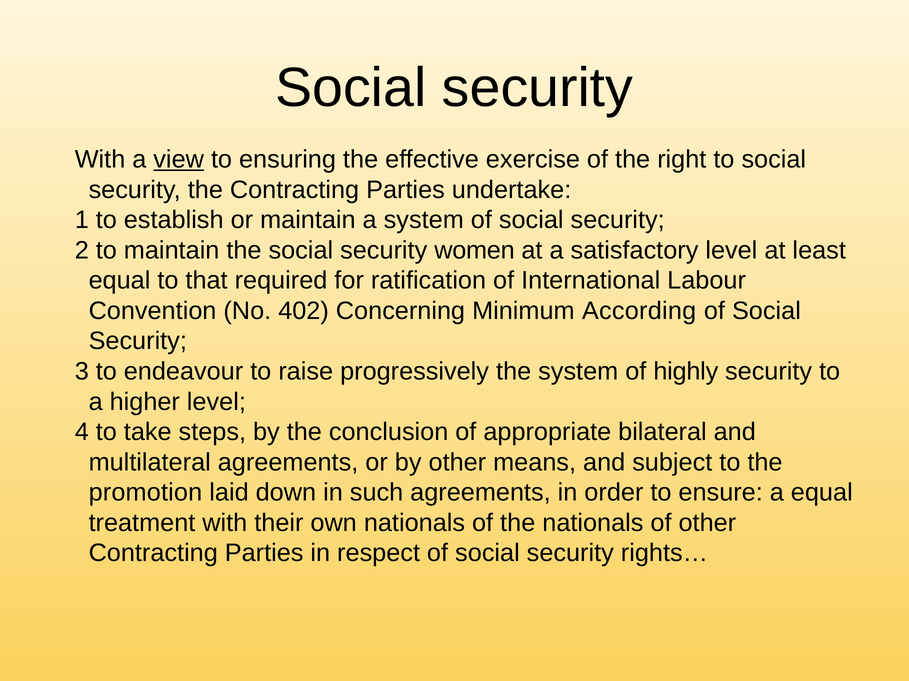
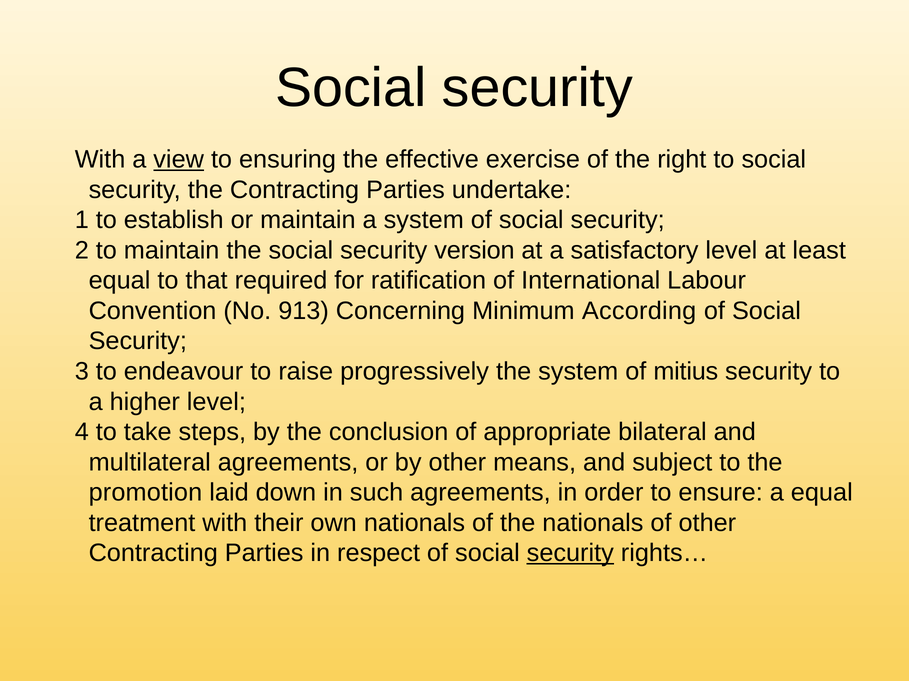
women: women -> version
402: 402 -> 913
highly: highly -> mitius
security at (570, 554) underline: none -> present
